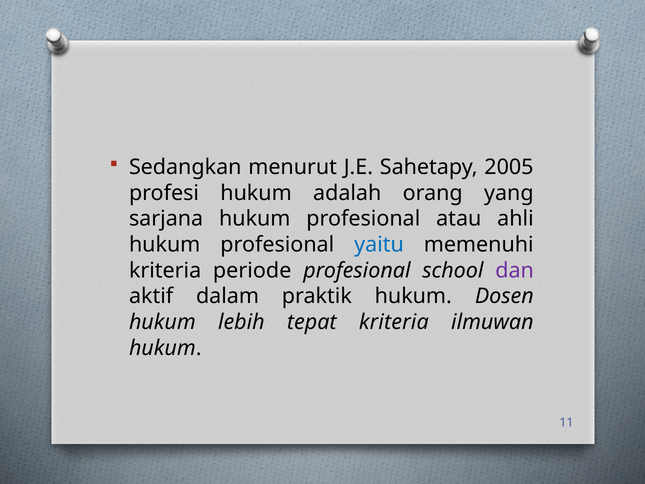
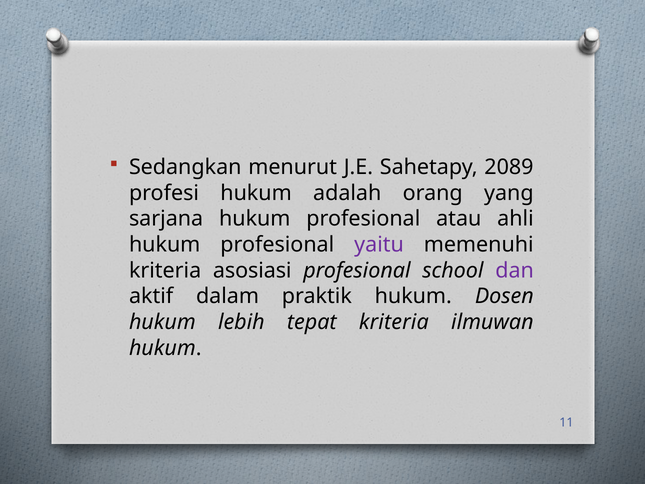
2005: 2005 -> 2089
yaitu colour: blue -> purple
periode: periode -> asosiasi
